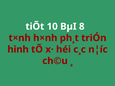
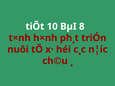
hình: hình -> nuôi
